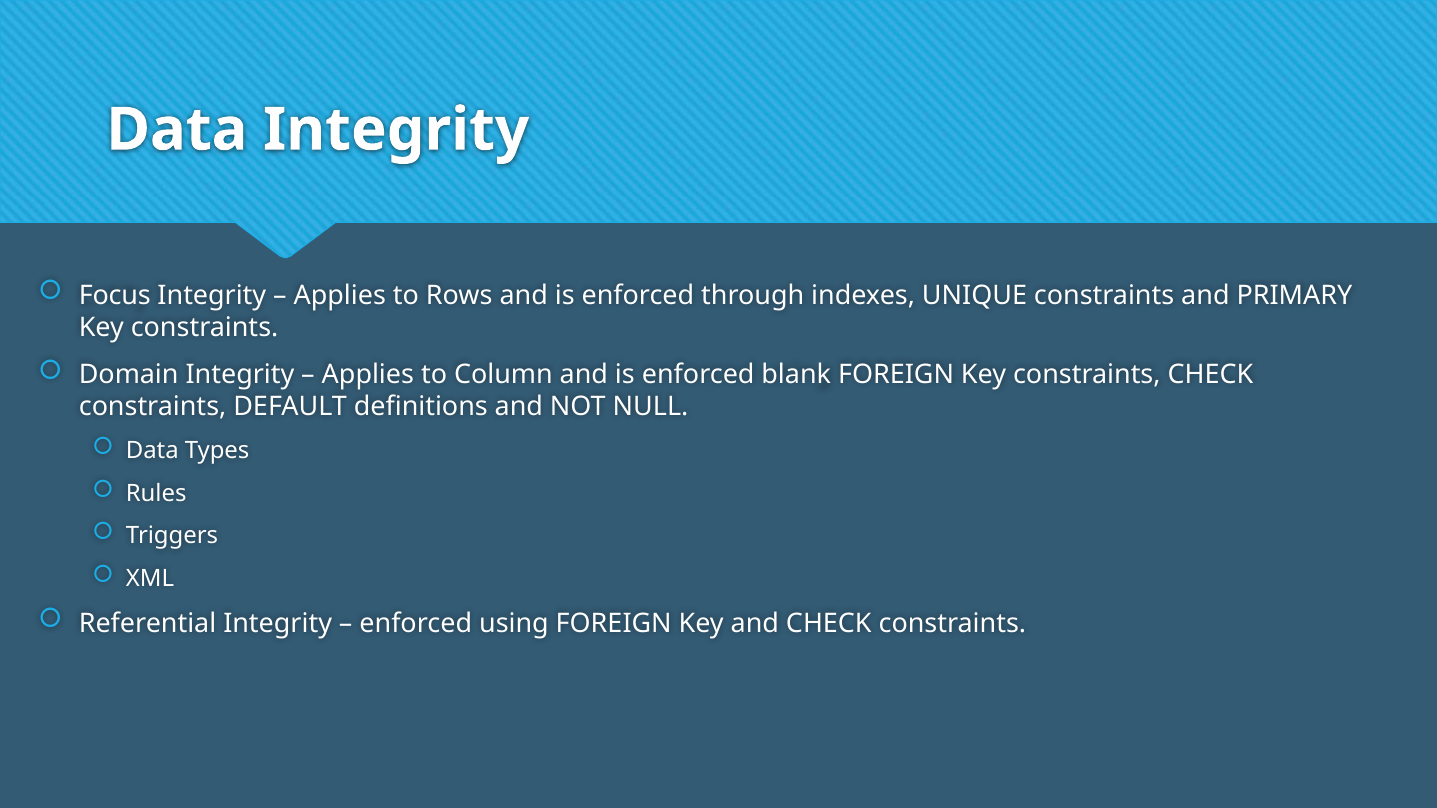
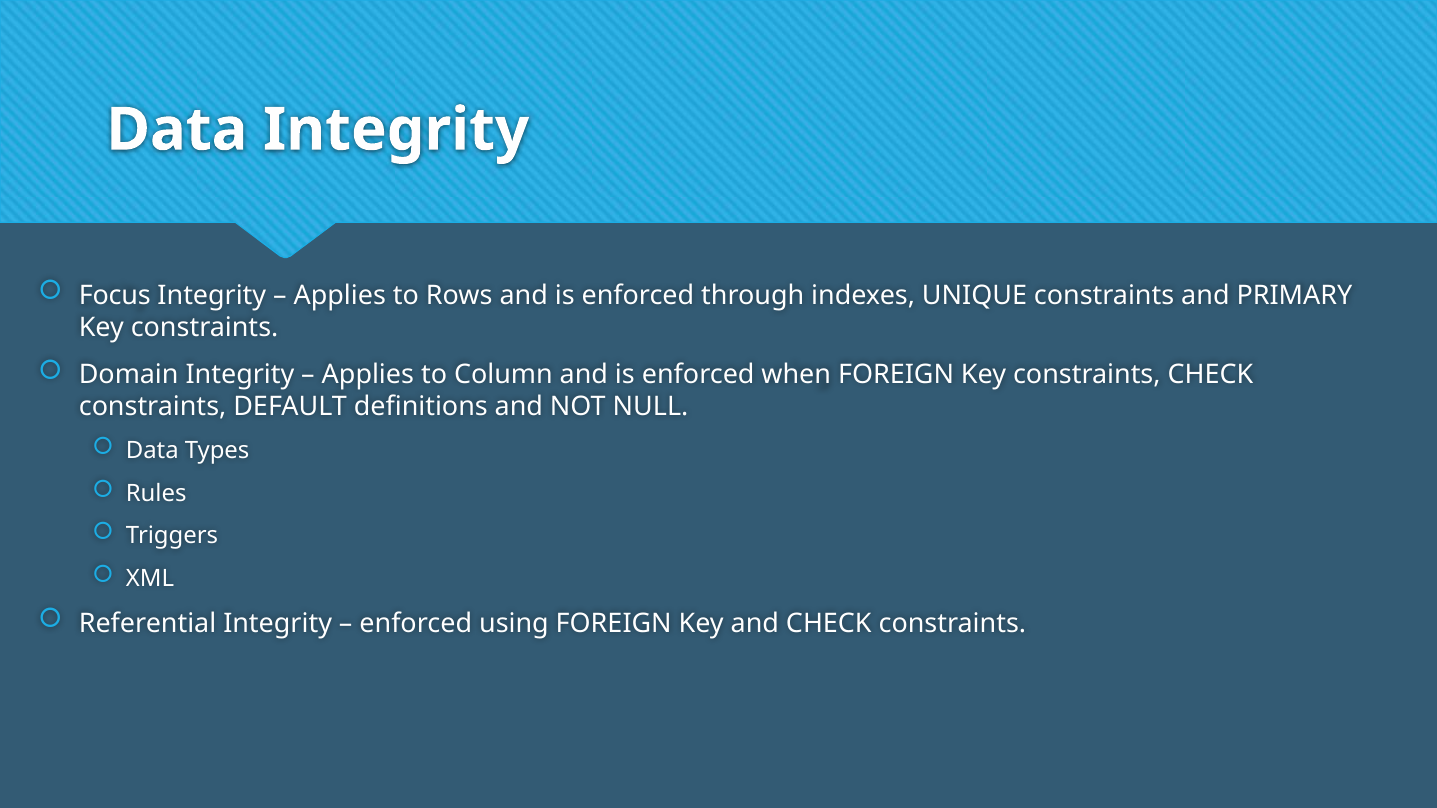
blank: blank -> when
